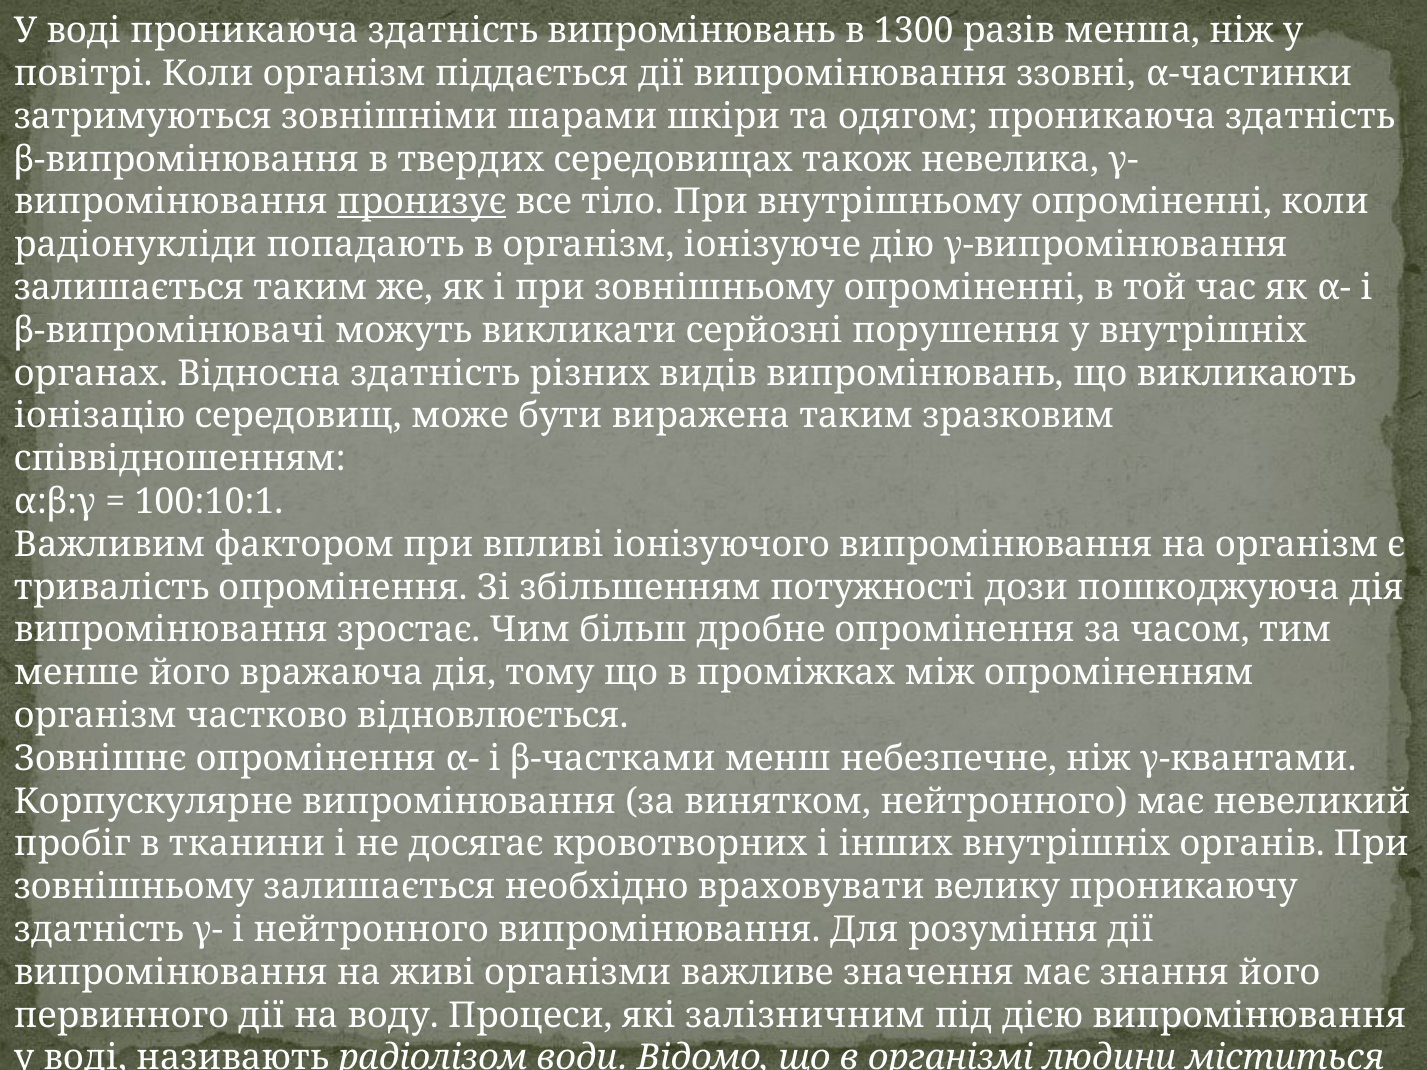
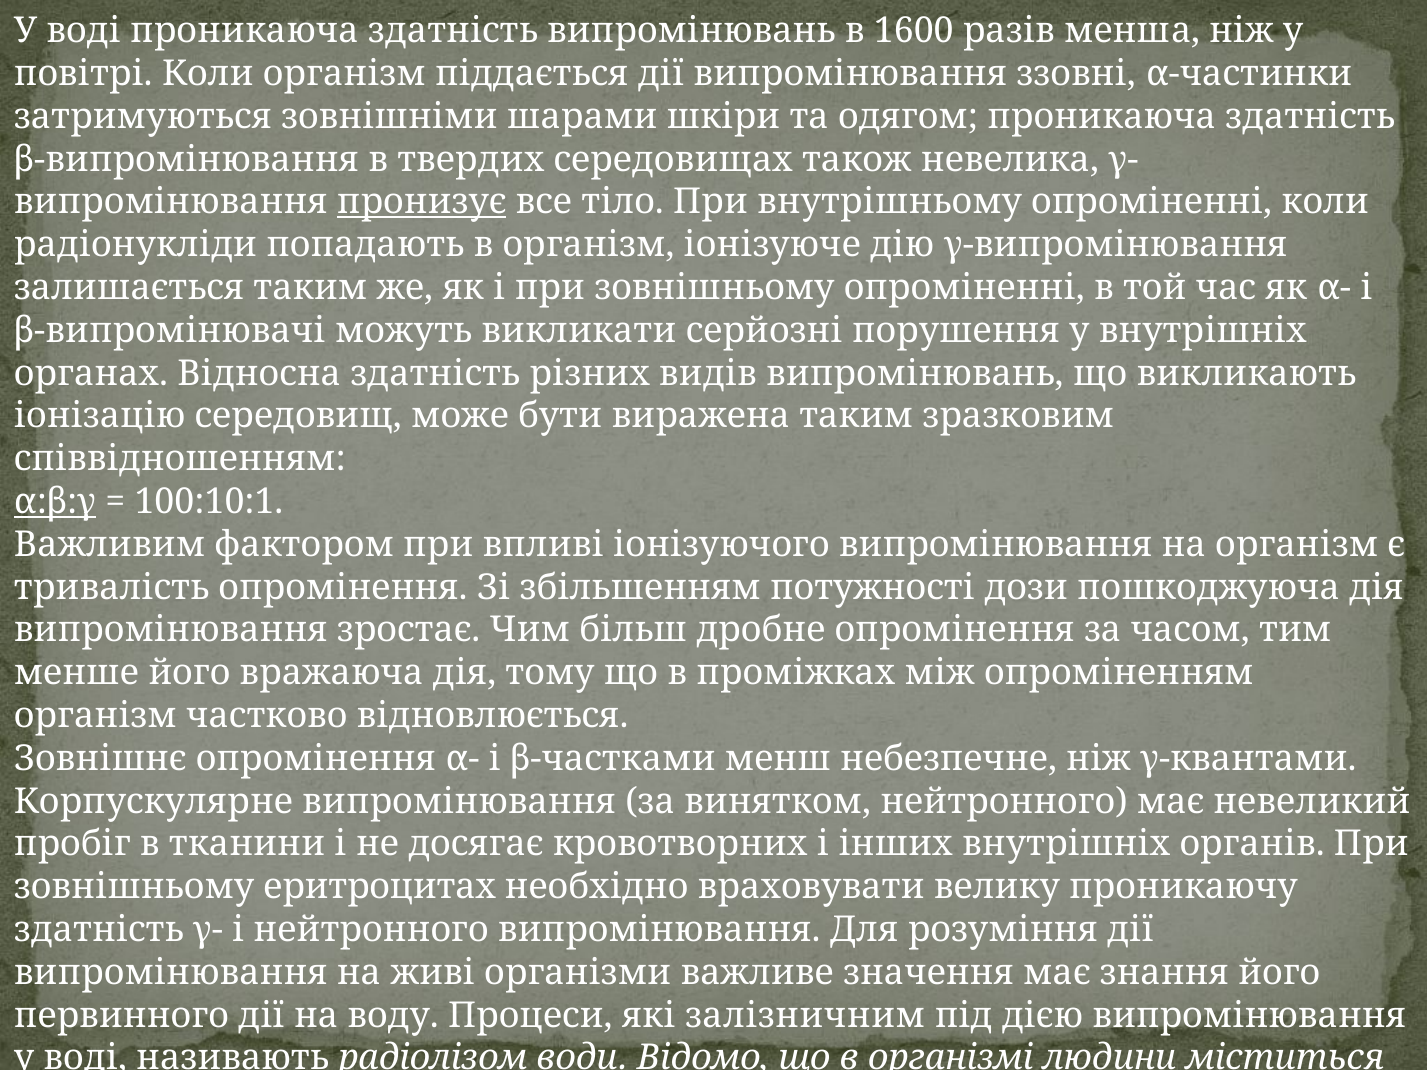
1300: 1300 -> 1600
α:β:γ underline: none -> present
зовнішньому залишається: залишається -> еритроцитах
